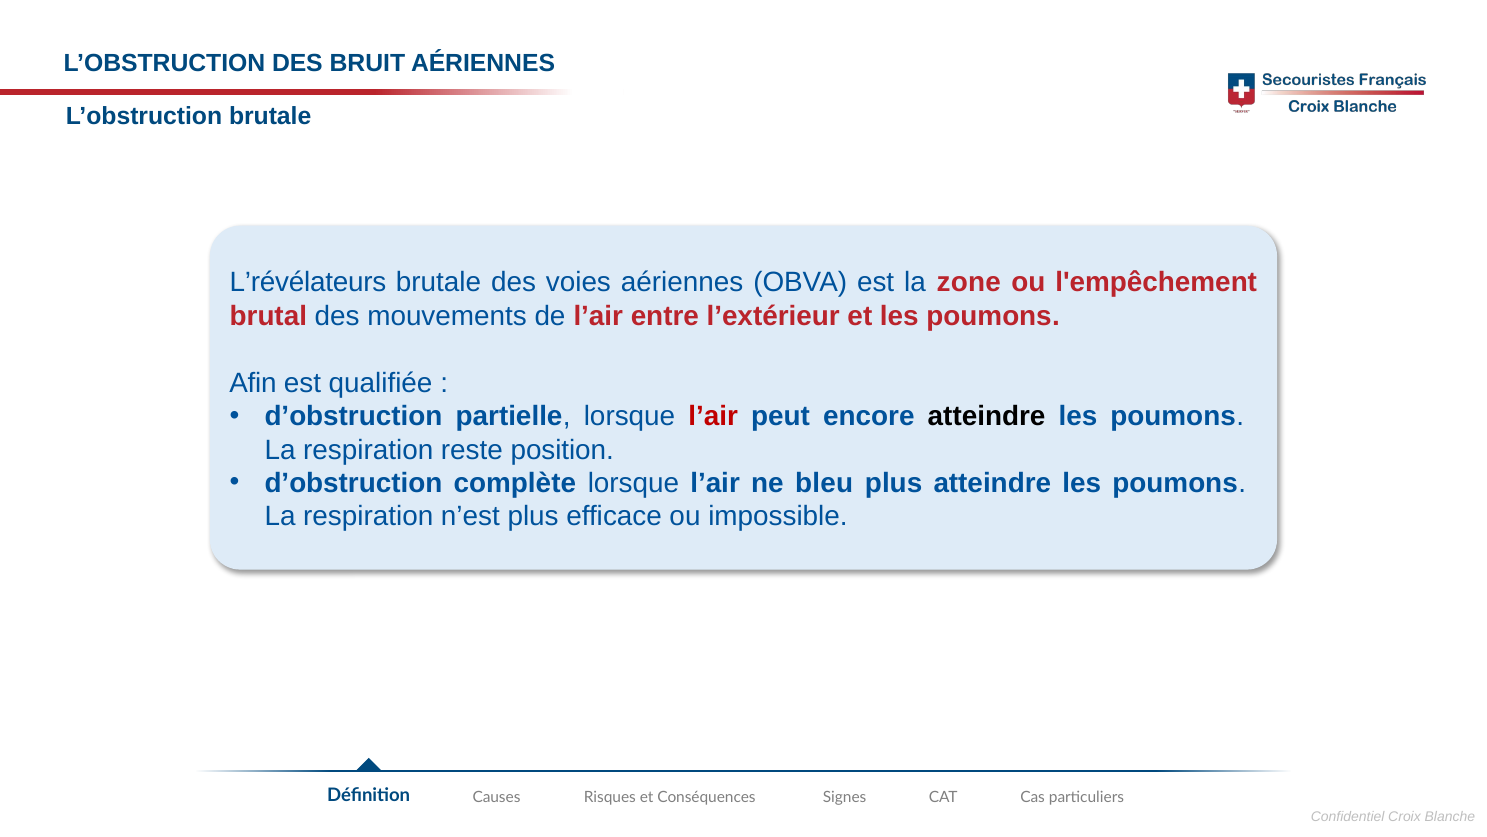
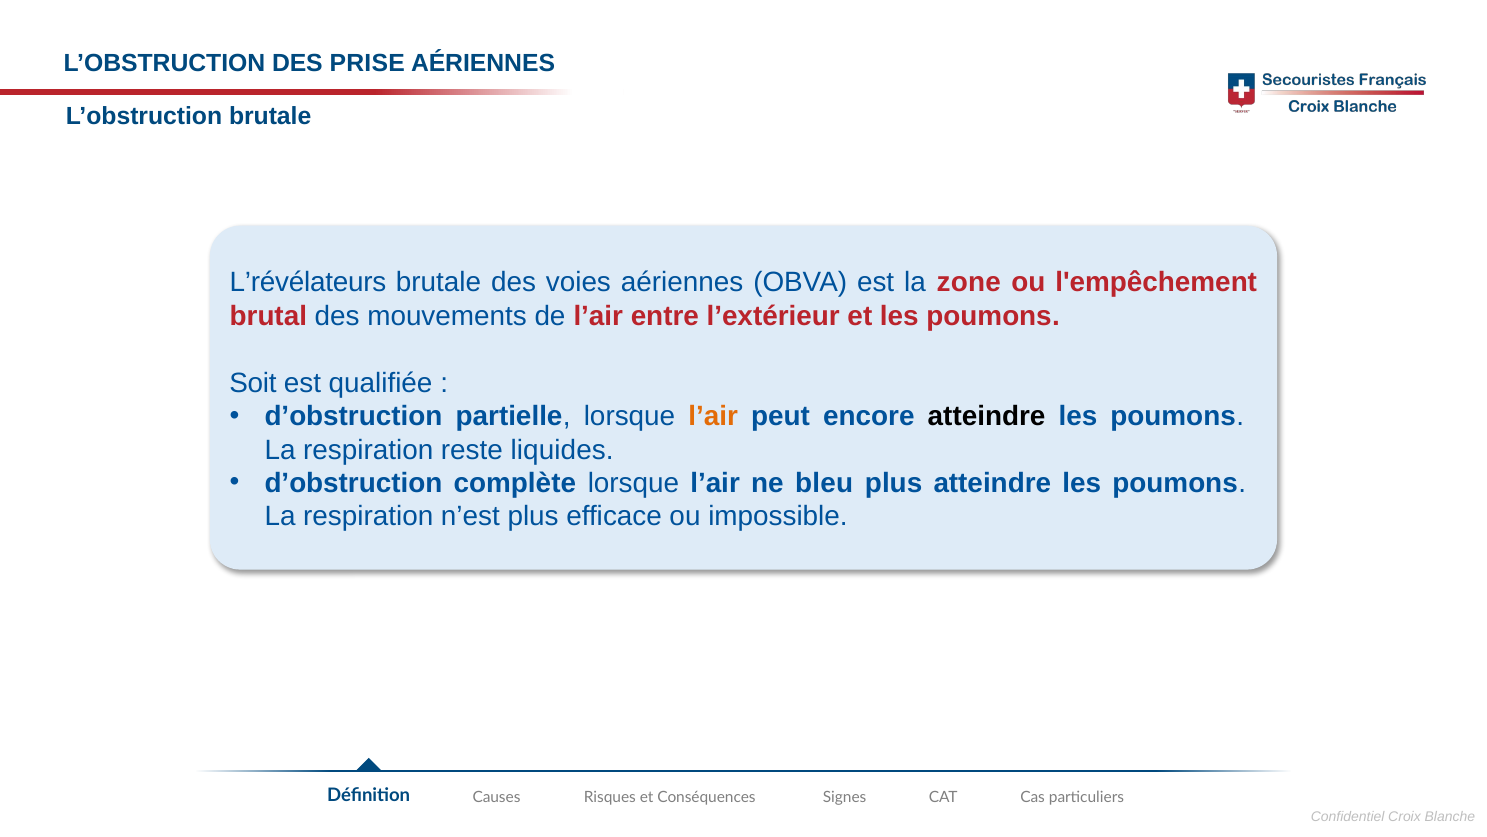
BRUIT: BRUIT -> PRISE
Afin: Afin -> Soit
l’air at (713, 416) colour: red -> orange
position: position -> liquides
